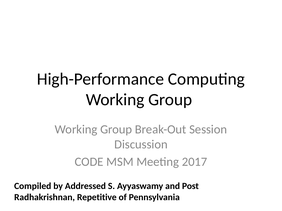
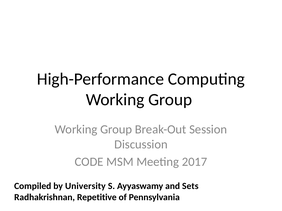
Addressed: Addressed -> University
Post: Post -> Sets
